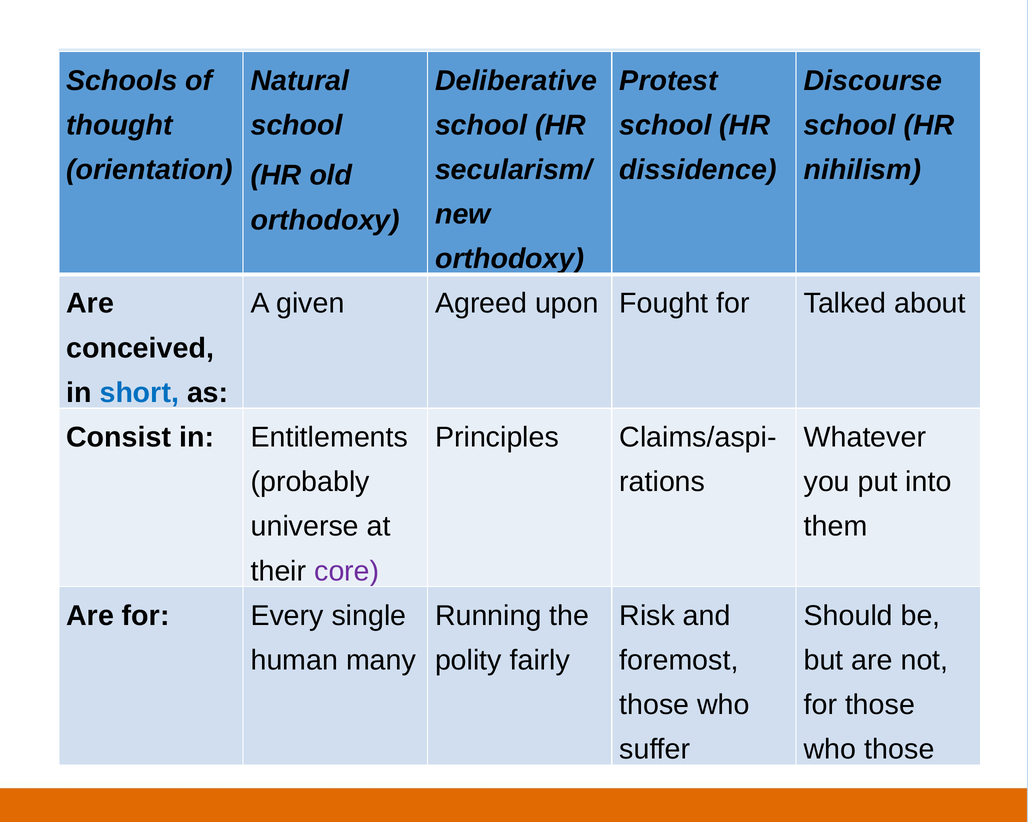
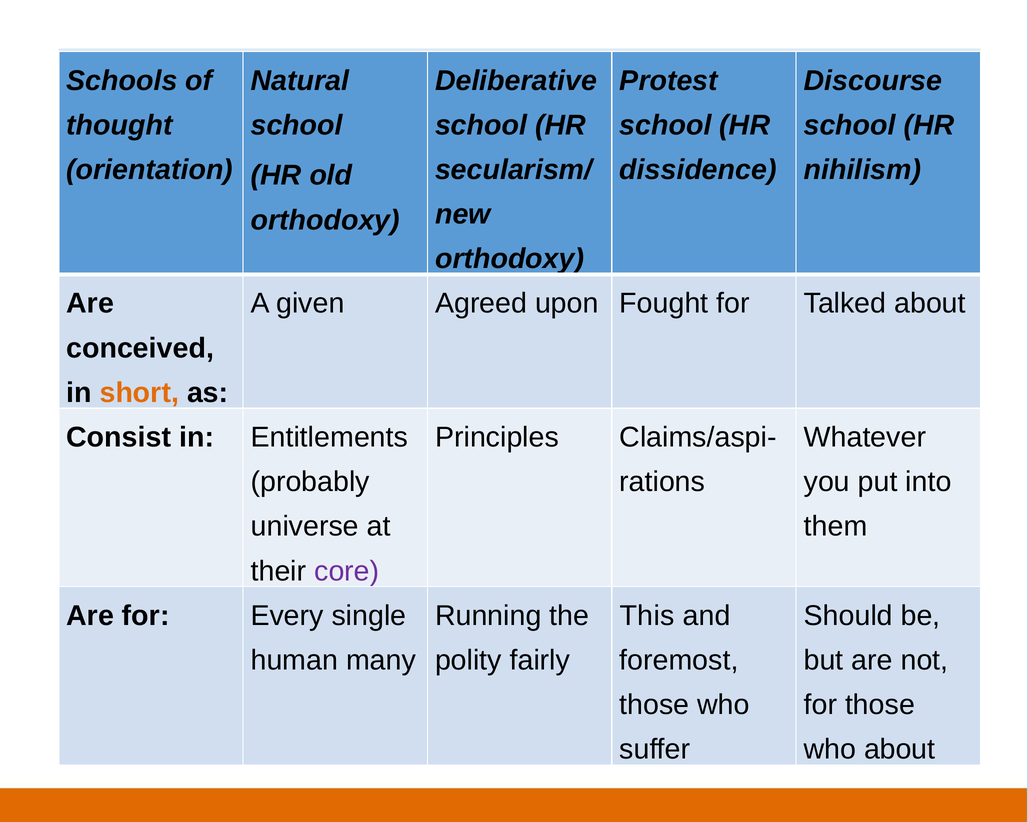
short colour: blue -> orange
Risk: Risk -> This
who those: those -> about
